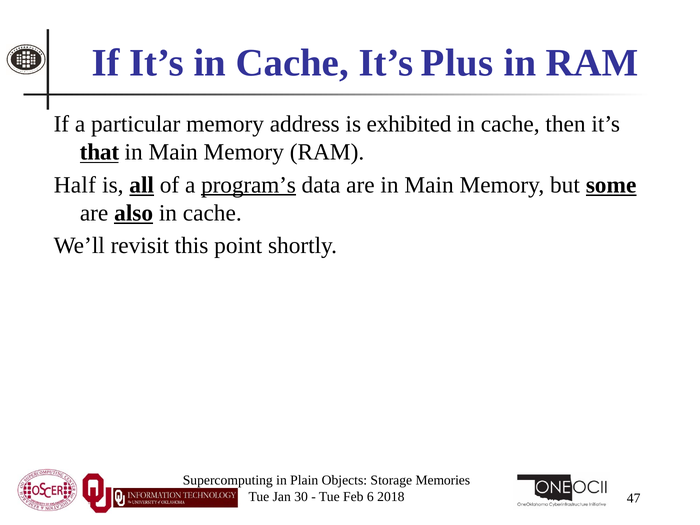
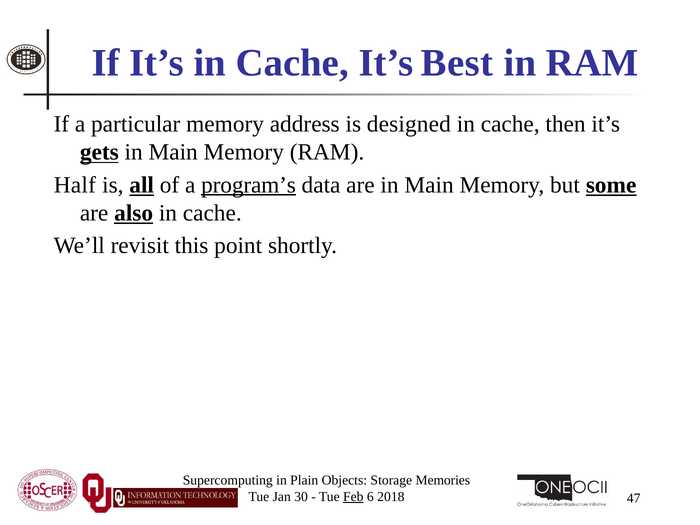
Plus: Plus -> Best
exhibited: exhibited -> designed
that: that -> gets
Feb underline: none -> present
